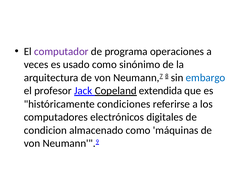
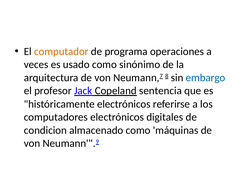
computador colour: purple -> orange
extendida: extendida -> sentencia
históricamente condiciones: condiciones -> electrónicos
